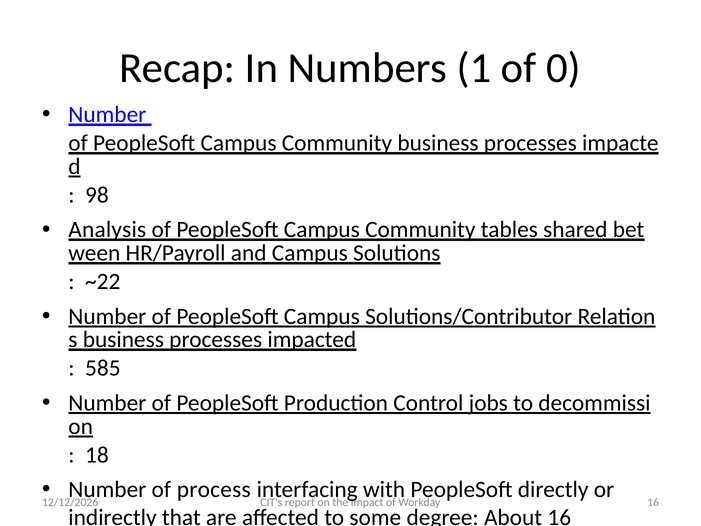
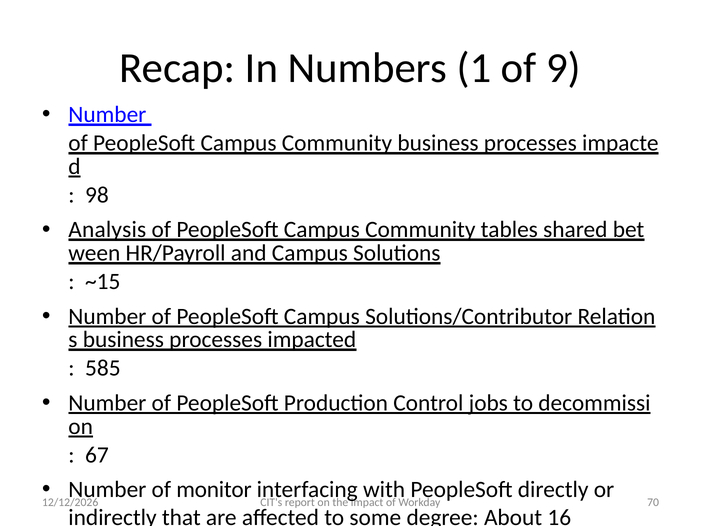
0: 0 -> 9
~22: ~22 -> ~15
18: 18 -> 67
process: process -> monitor
16 at (653, 502): 16 -> 70
